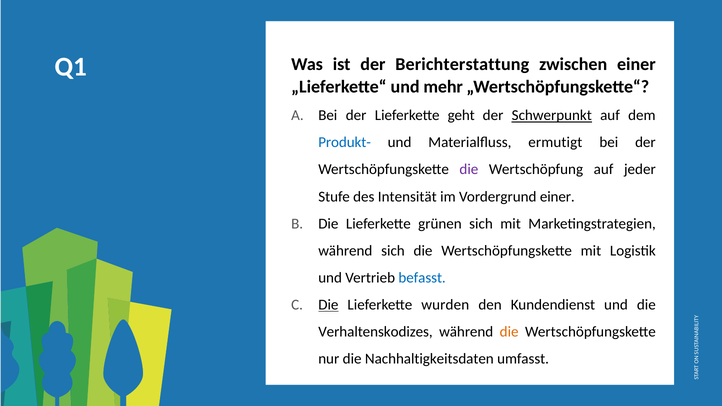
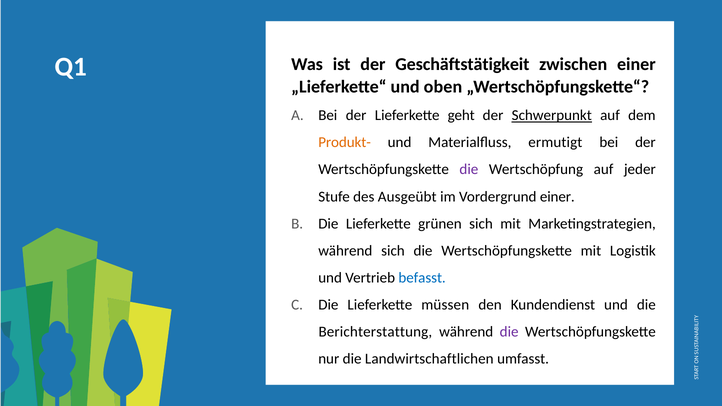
Berichterstattung: Berichterstattung -> Geschäftstätigkeit
mehr: mehr -> oben
Produkt- colour: blue -> orange
Intensität: Intensität -> Ausgeübt
Die at (328, 305) underline: present -> none
wurden: wurden -> müssen
Verhaltenskodizes: Verhaltenskodizes -> Berichterstattung
die at (509, 332) colour: orange -> purple
Nachhaltigkeitsdaten: Nachhaltigkeitsdaten -> Landwirtschaftlichen
